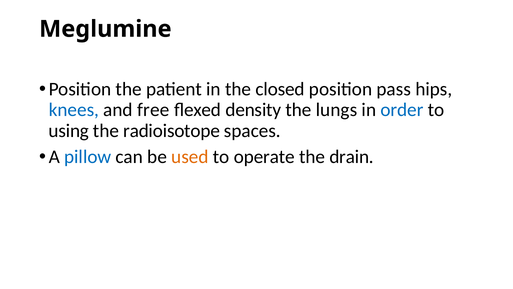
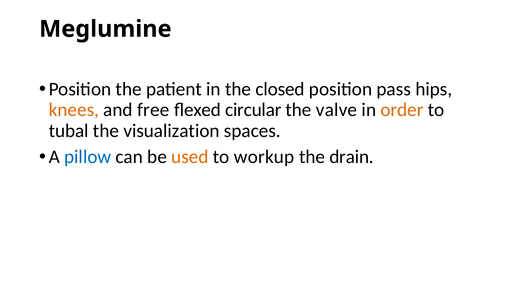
knees colour: blue -> orange
density: density -> circular
lungs: lungs -> valve
order colour: blue -> orange
using: using -> tubal
radioisotope: radioisotope -> visualization
operate: operate -> workup
